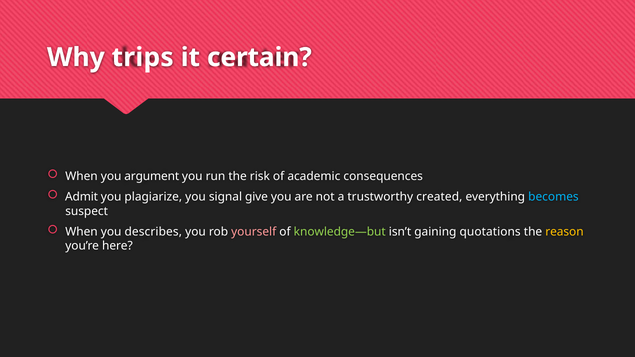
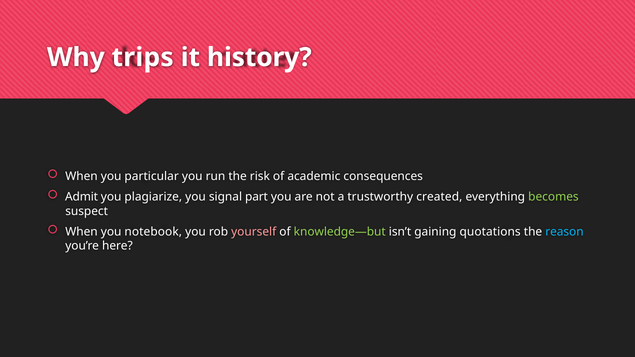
certain: certain -> history
argument: argument -> particular
give: give -> part
becomes colour: light blue -> light green
describes: describes -> notebook
reason colour: yellow -> light blue
